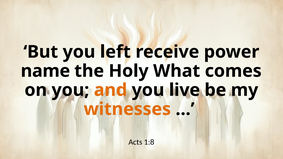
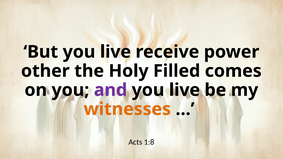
But you left: left -> live
name: name -> other
What: What -> Filled
and colour: orange -> purple
